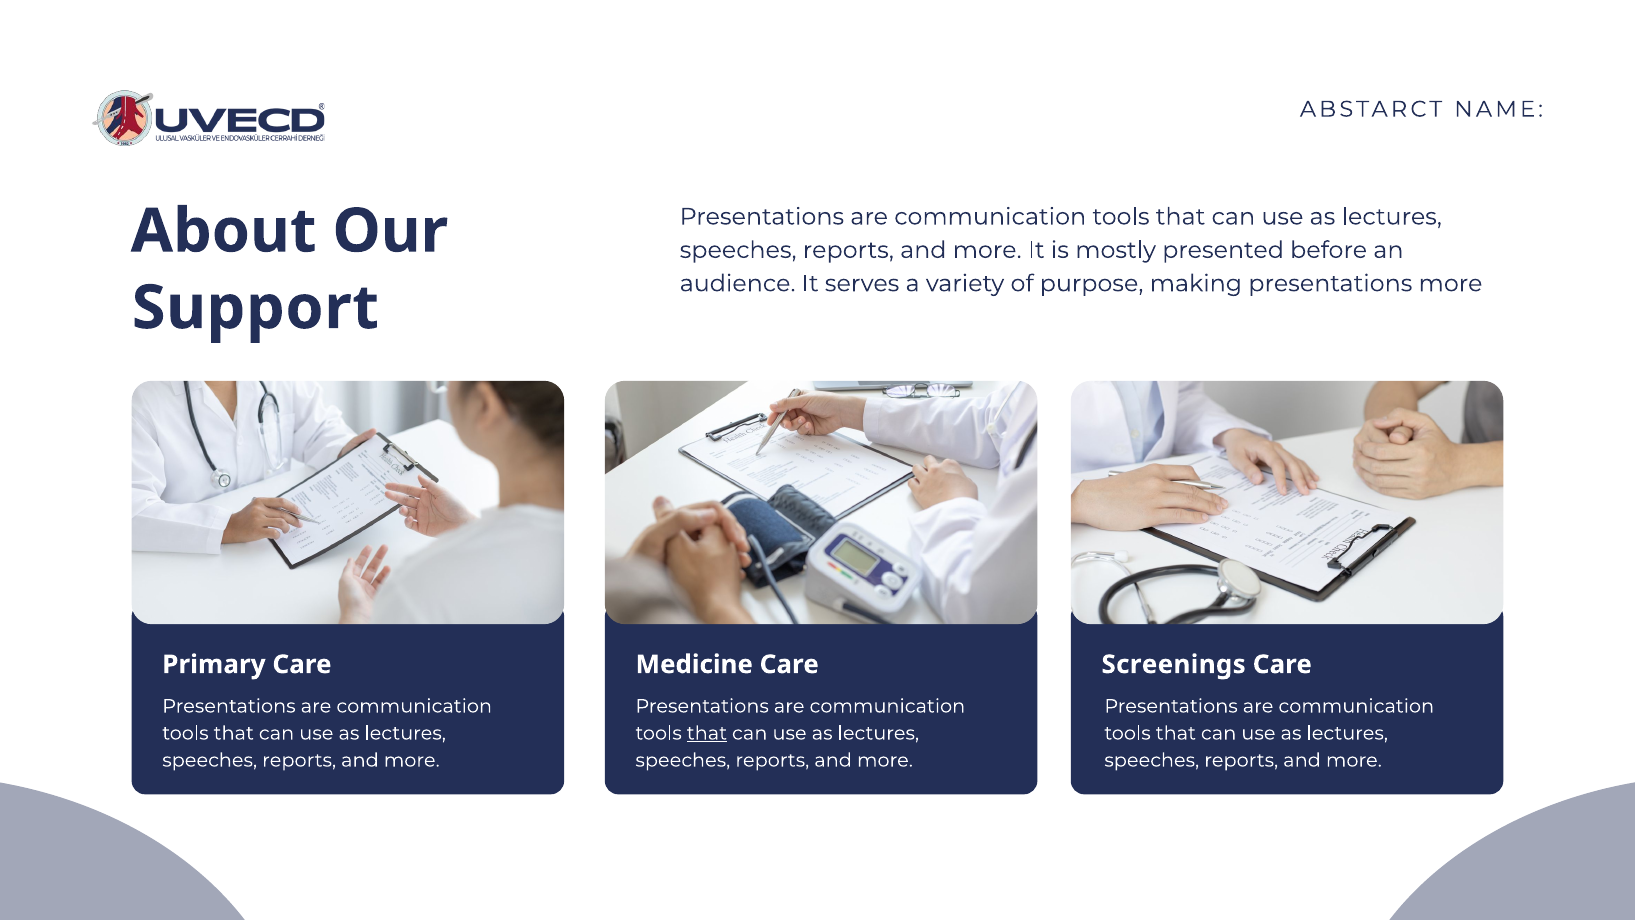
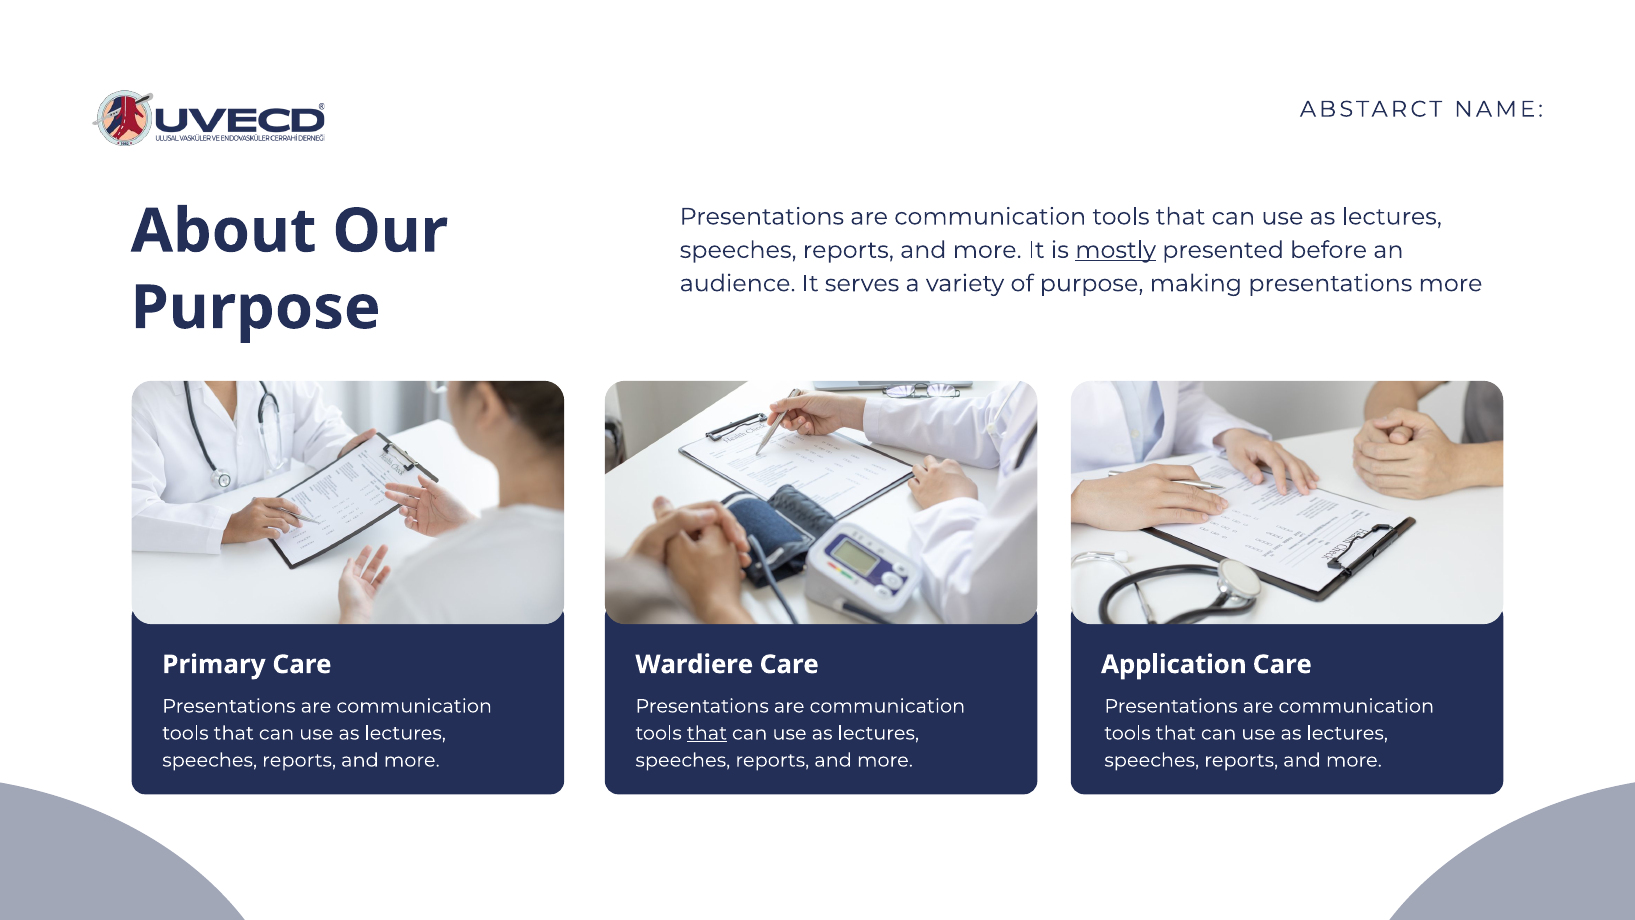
mostly underline: none -> present
Support at (255, 308): Support -> Purpose
Medicine: Medicine -> Wardiere
Screenings: Screenings -> Application
